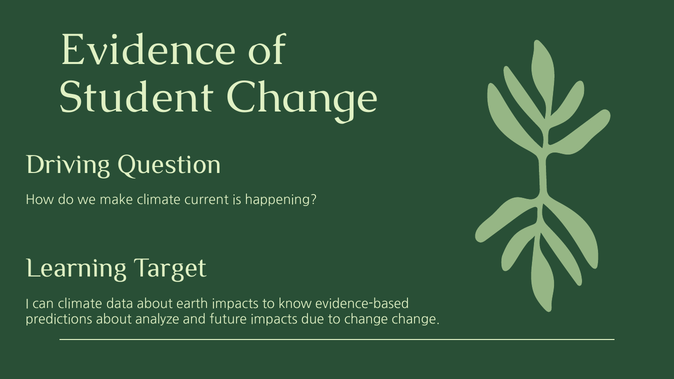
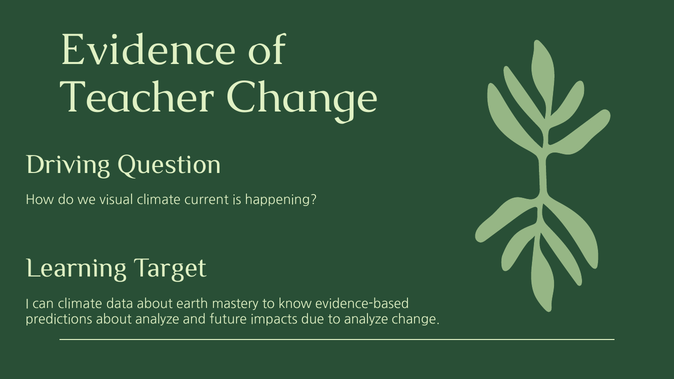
Student: Student -> Teacher
make: make -> visual
earth impacts: impacts -> mastery
to change: change -> analyze
